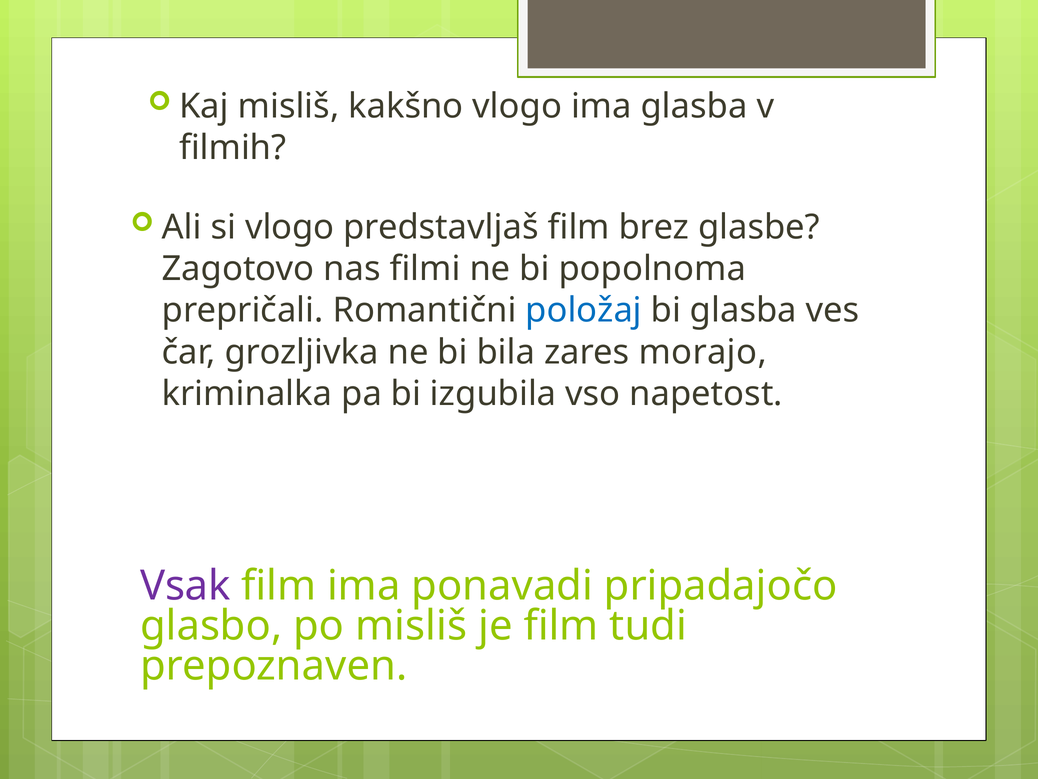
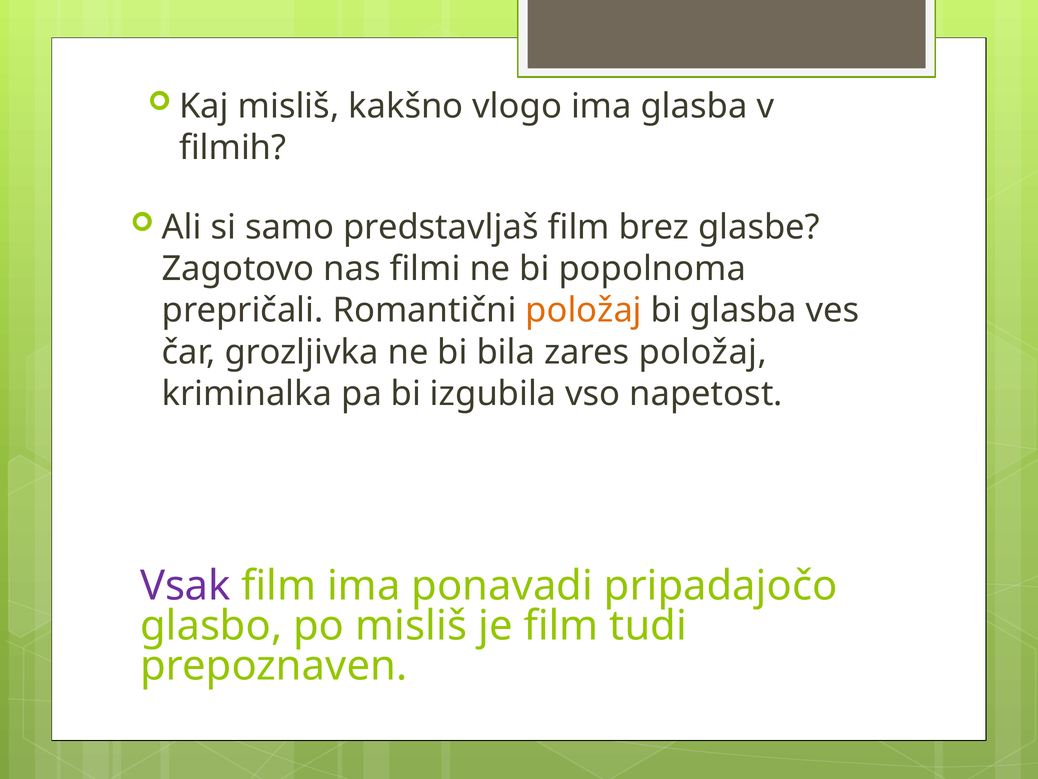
si vlogo: vlogo -> samo
položaj at (584, 310) colour: blue -> orange
zares morajo: morajo -> položaj
